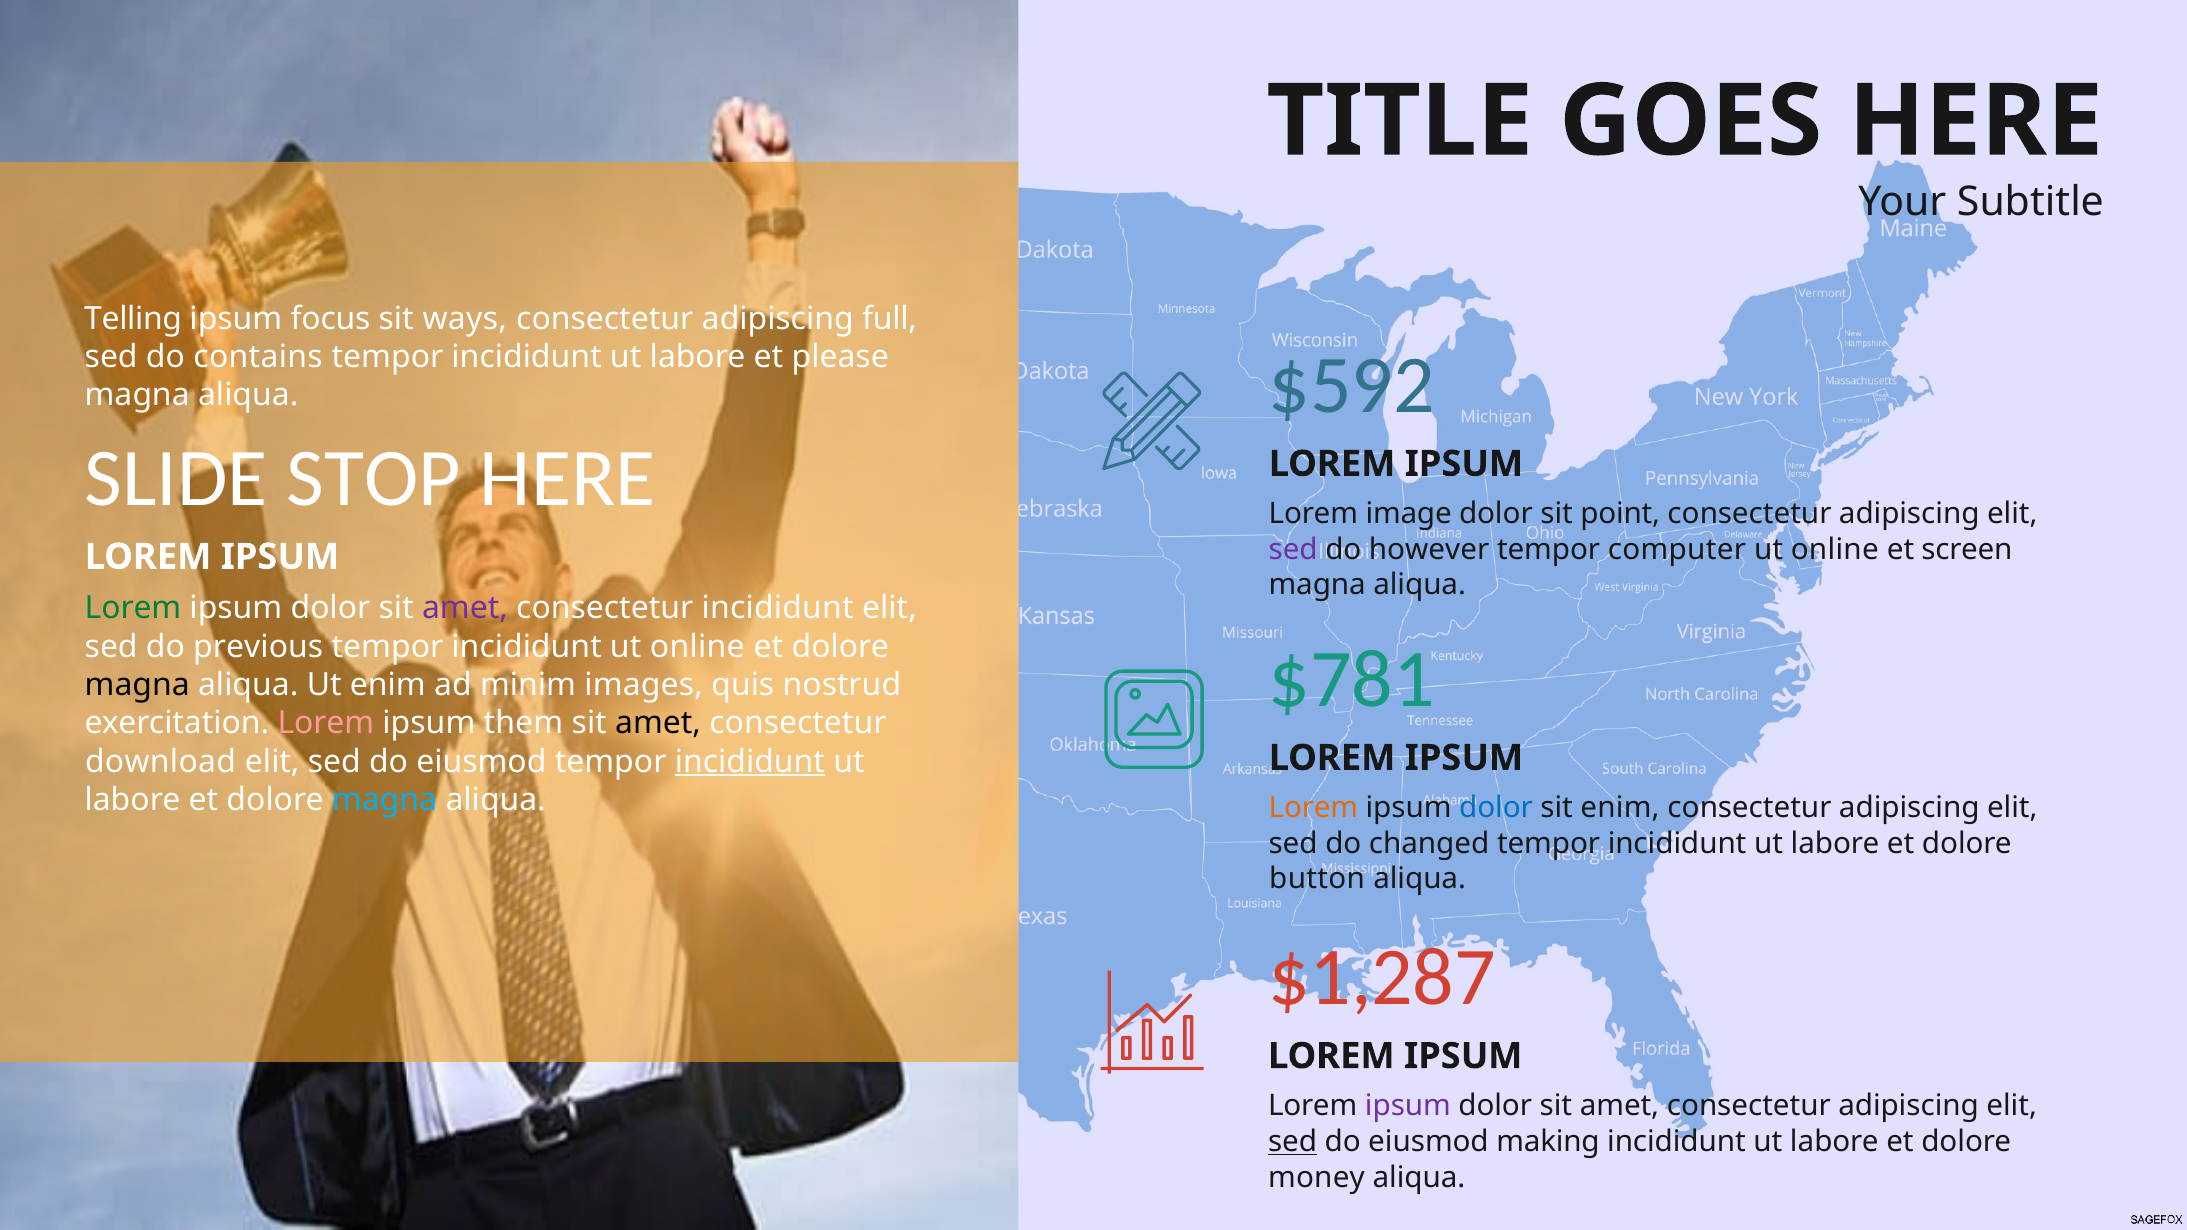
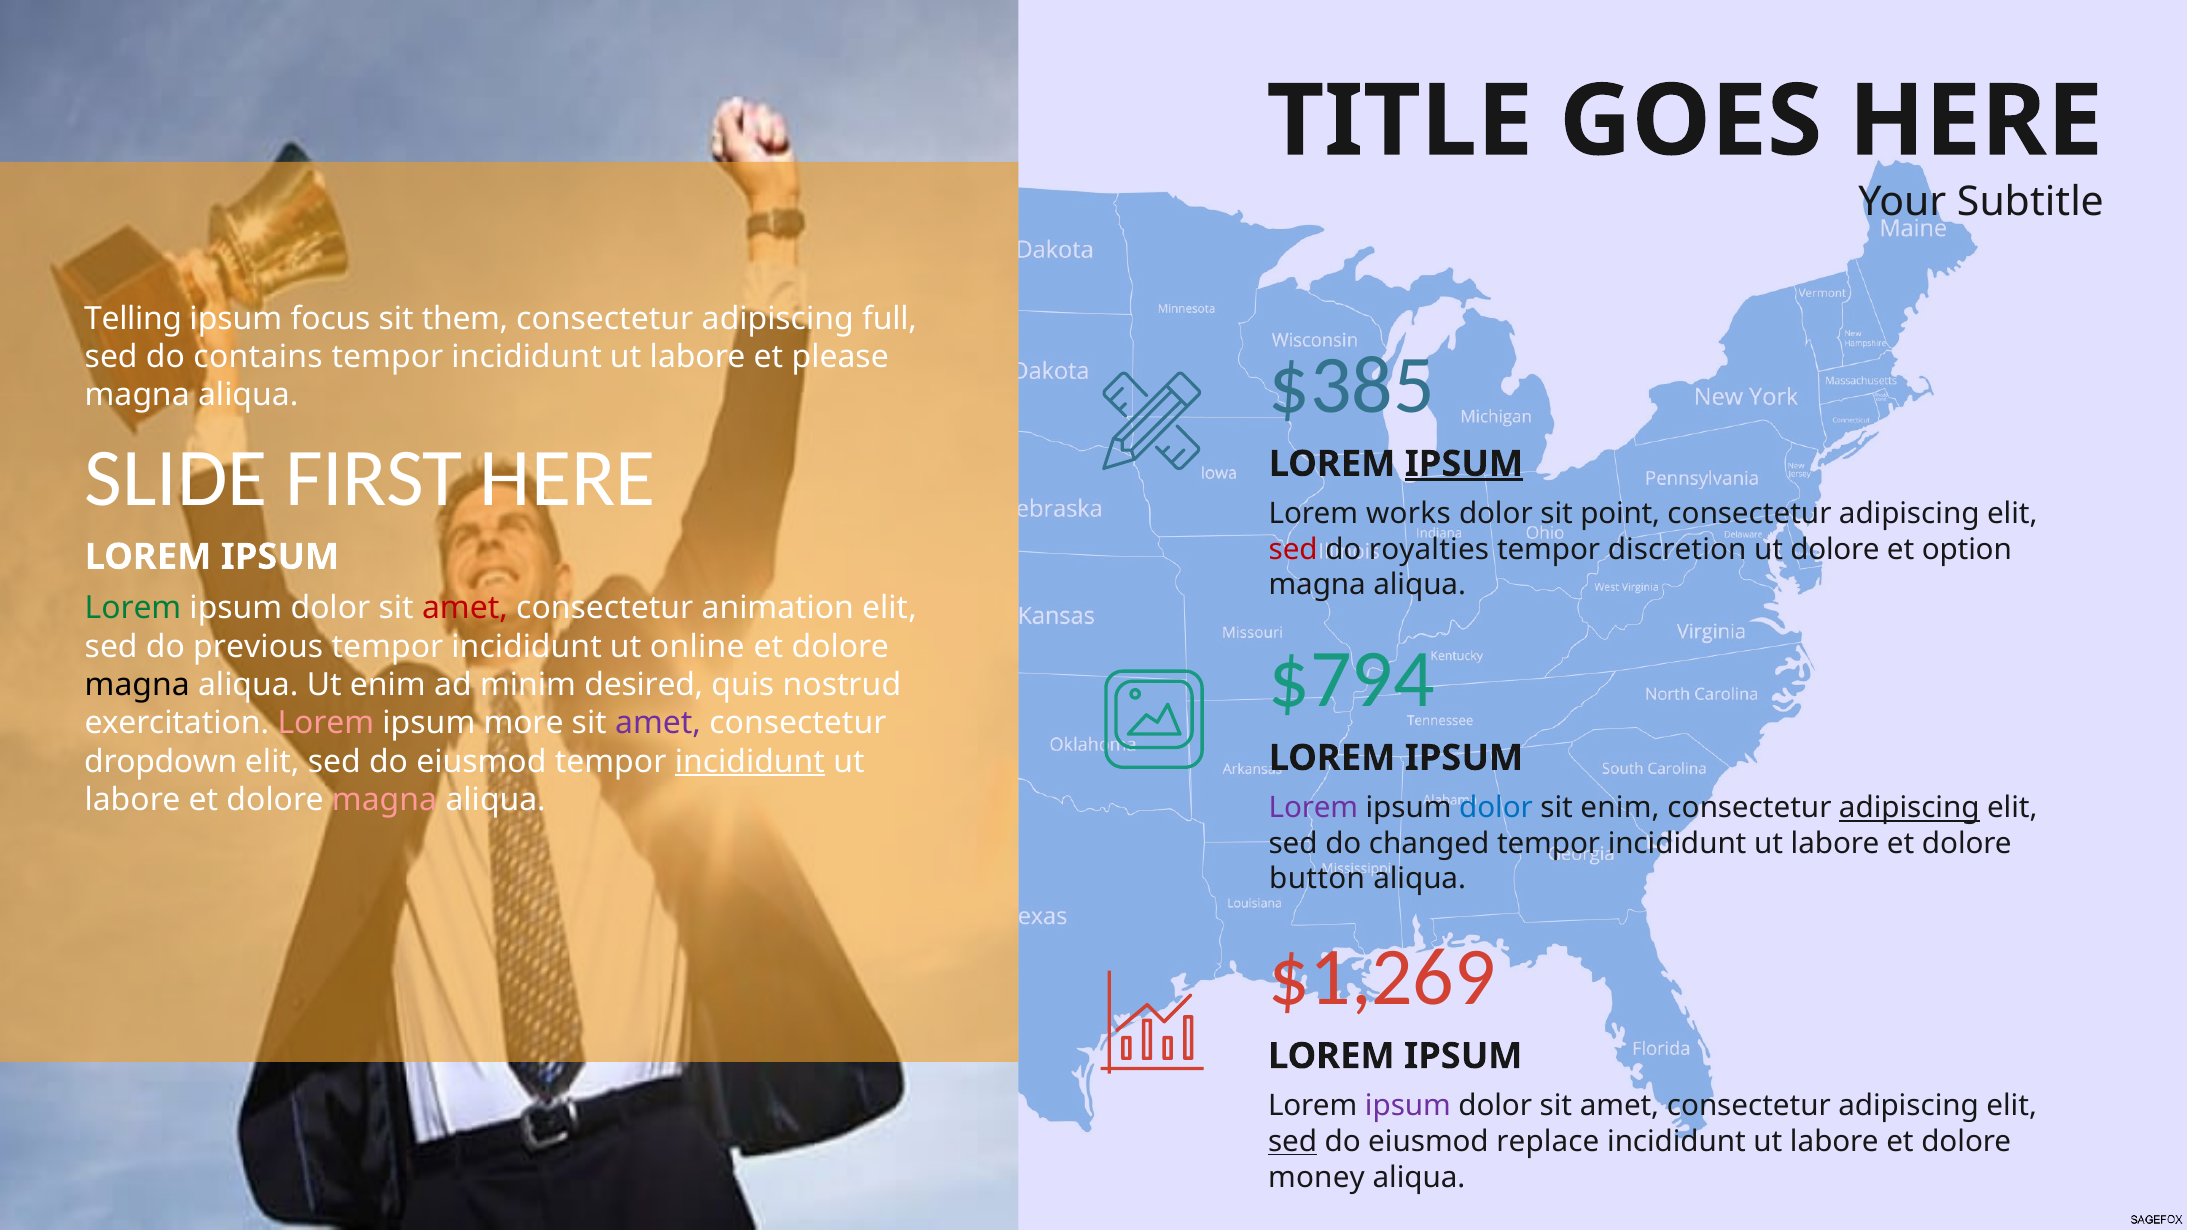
ways: ways -> them
$592: $592 -> $385
STOP: STOP -> FIRST
IPSUM at (1464, 464) underline: none -> present
image: image -> works
sed at (1293, 550) colour: purple -> red
however: however -> royalties
computer: computer -> discretion
online at (1835, 550): online -> dolore
screen: screen -> option
amet at (465, 608) colour: purple -> red
consectetur incididunt: incididunt -> animation
$781: $781 -> $794
images: images -> desired
them: them -> more
amet at (658, 723) colour: black -> purple
download: download -> dropdown
magna at (384, 800) colour: light blue -> pink
Lorem at (1313, 808) colour: orange -> purple
adipiscing at (1909, 808) underline: none -> present
$1,287: $1,287 -> $1,269
making: making -> replace
